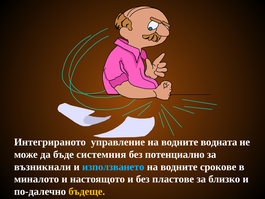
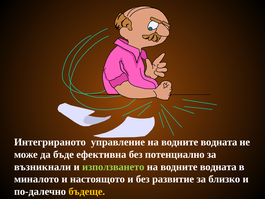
системния: системния -> ефективна
използването colour: light blue -> light green
срокове at (218, 167): срокове -> водната
пластове: пластове -> развитие
